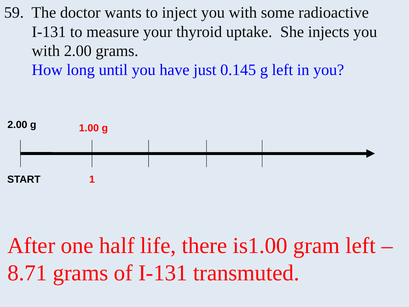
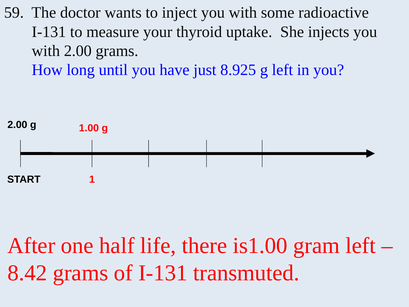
0.145: 0.145 -> 8.925
8.71: 8.71 -> 8.42
